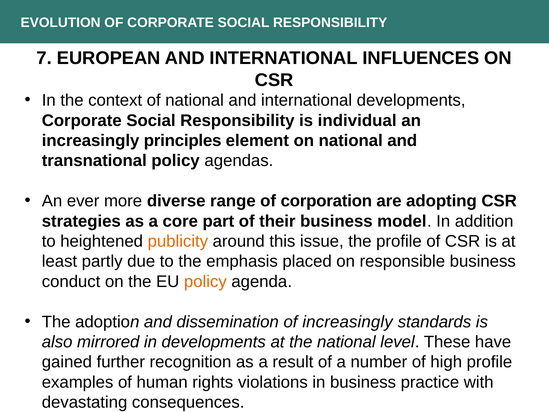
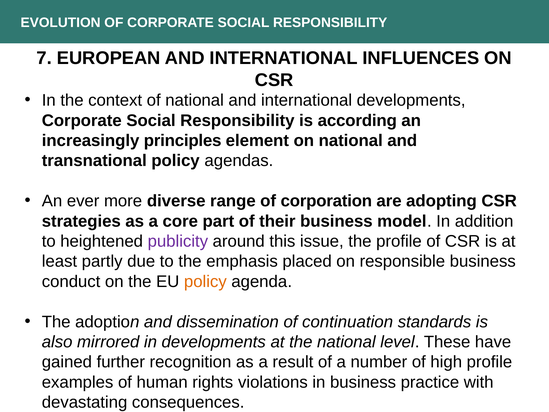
individual: individual -> according
publicity colour: orange -> purple
of increasingly: increasingly -> continuation
